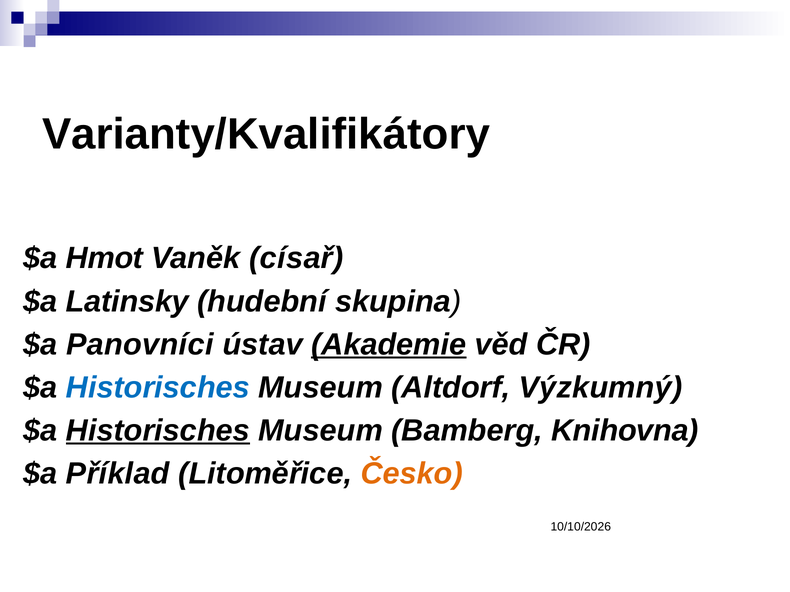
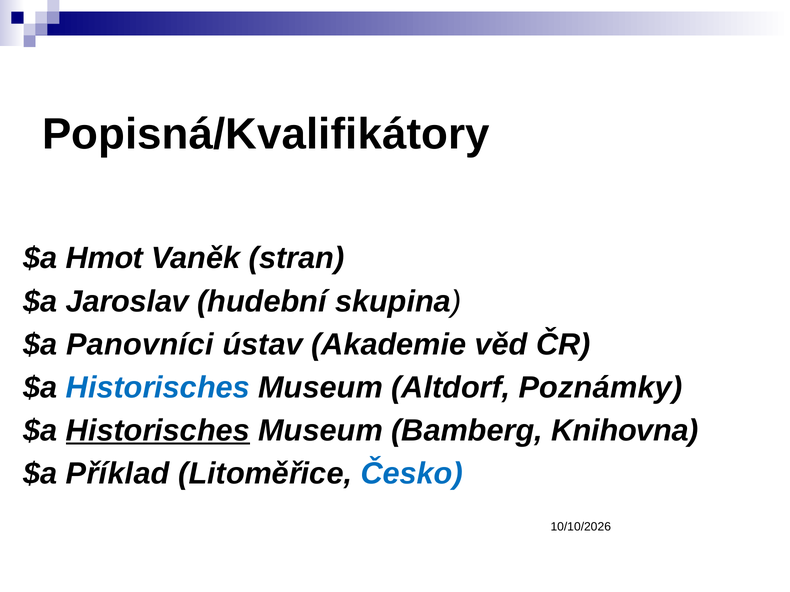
Varianty/Kvalifikátory: Varianty/Kvalifikátory -> Popisná/Kvalifikátory
císař: císař -> stran
Latinsky: Latinsky -> Jaroslav
Akademie underline: present -> none
Výzkumný: Výzkumný -> Poznámky
Česko colour: orange -> blue
